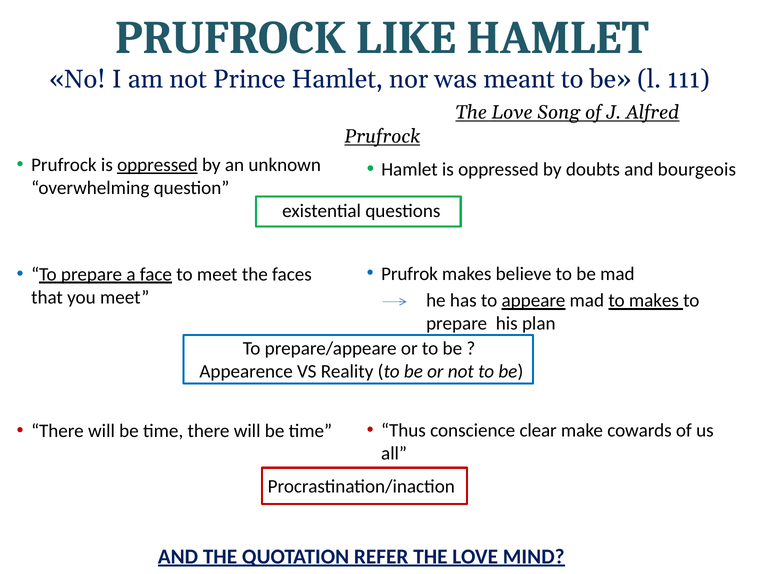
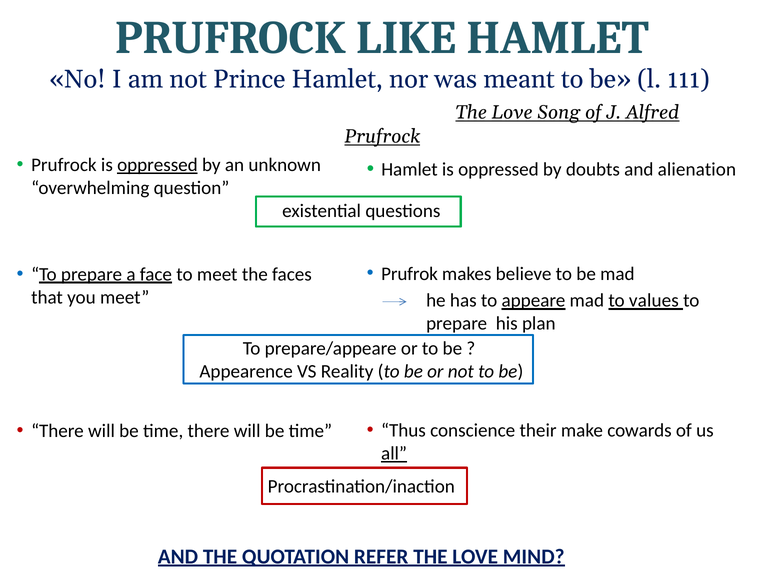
bourgeois: bourgeois -> alienation
to makes: makes -> values
clear: clear -> their
all underline: none -> present
